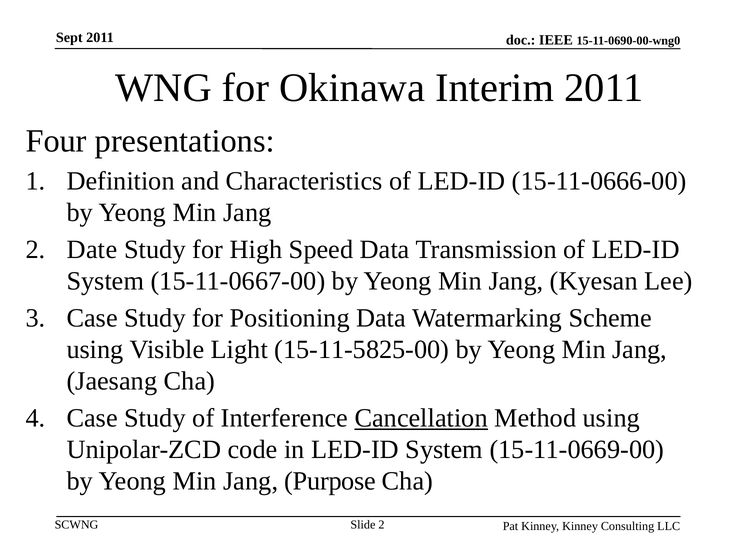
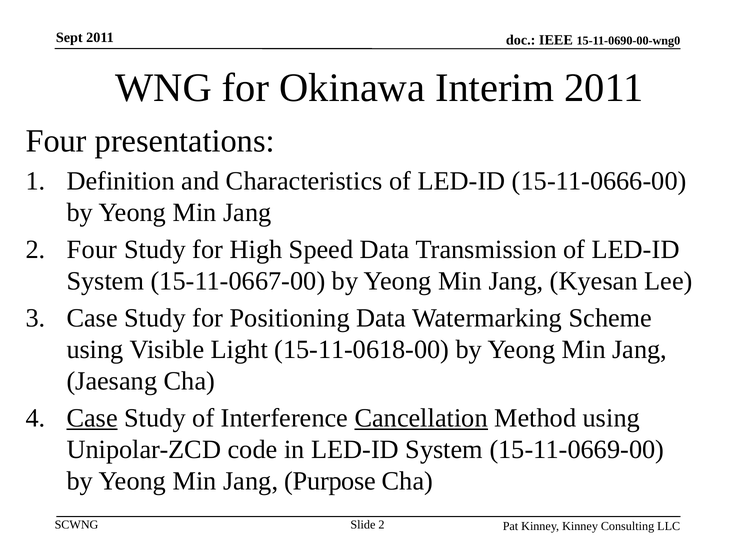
2 Date: Date -> Four
15-11-5825-00: 15-11-5825-00 -> 15-11-0618-00
Case at (92, 418) underline: none -> present
